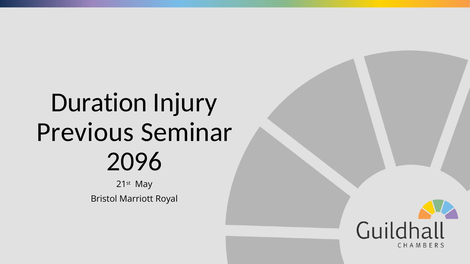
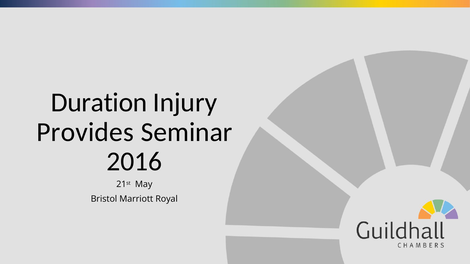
Previous: Previous -> Provides
2096: 2096 -> 2016
